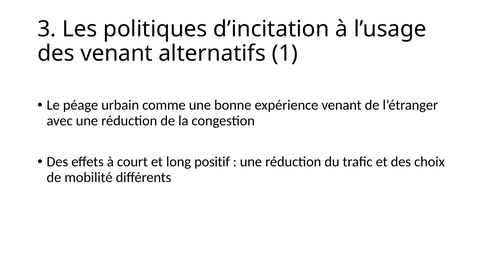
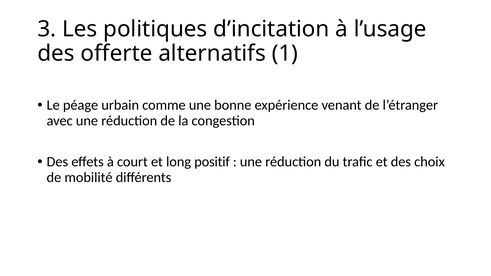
des venant: venant -> offerte
